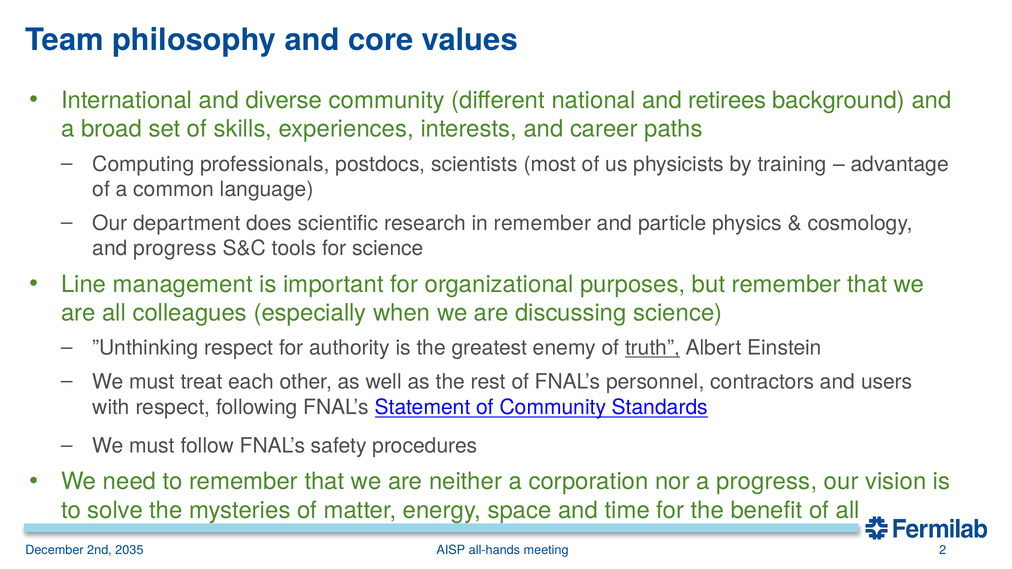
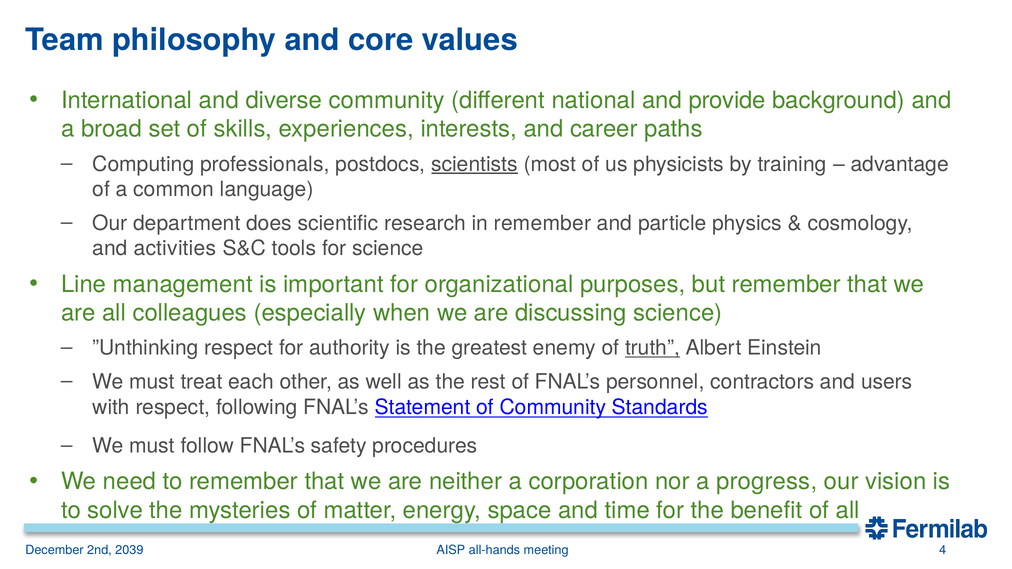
retirees: retirees -> provide
scientists underline: none -> present
and progress: progress -> activities
2035: 2035 -> 2039
2: 2 -> 4
